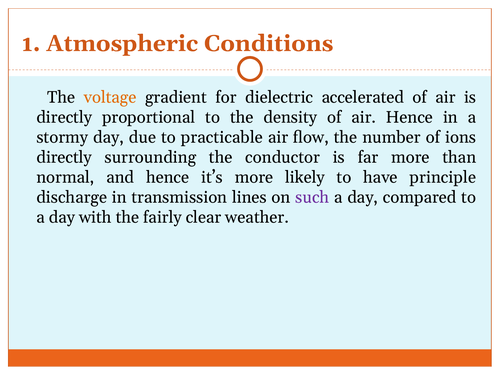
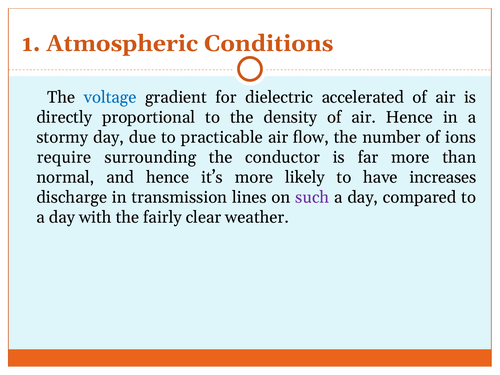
voltage colour: orange -> blue
directly at (64, 157): directly -> require
principle: principle -> increases
